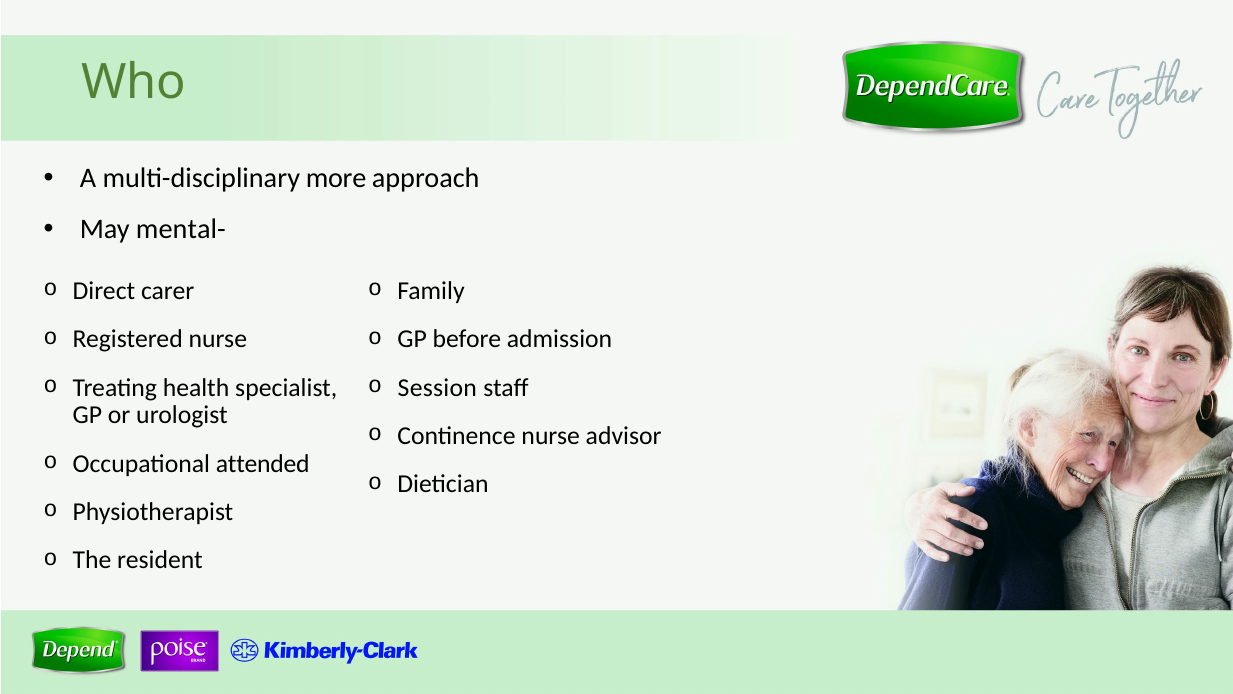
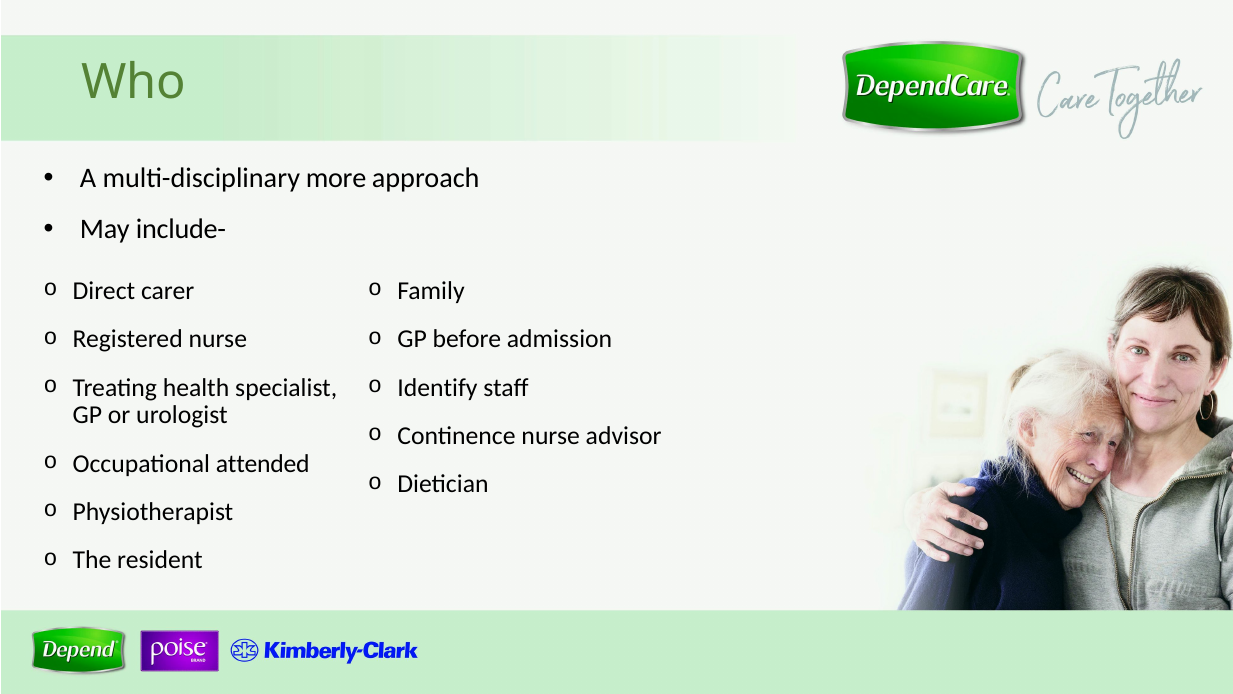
mental-: mental- -> include-
Session: Session -> Identify
